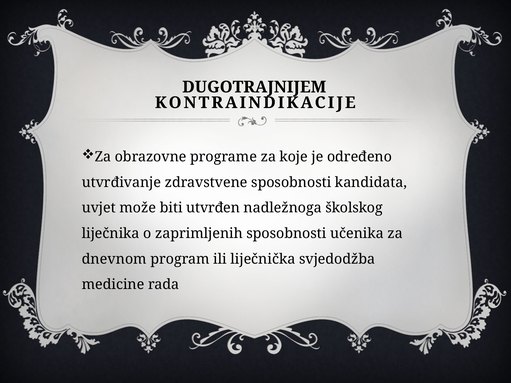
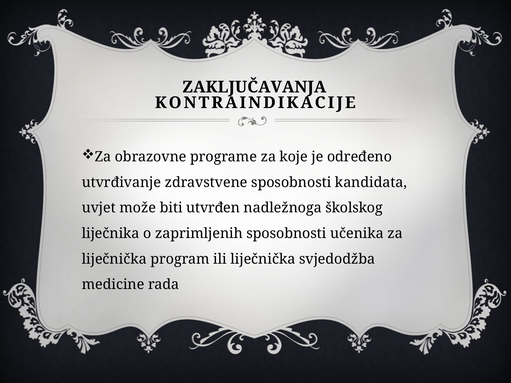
DUGOTRAJNIJEM: DUGOTRAJNIJEM -> ZAKLJUČAVANJA
dnevnom at (114, 259): dnevnom -> liječnička
